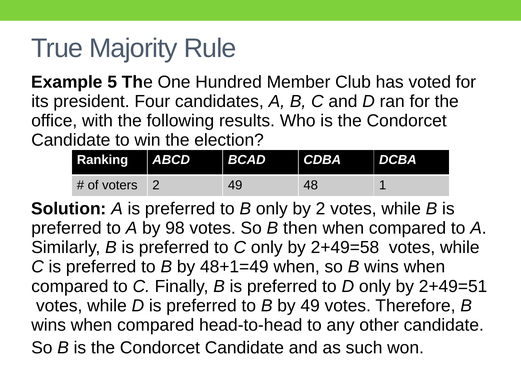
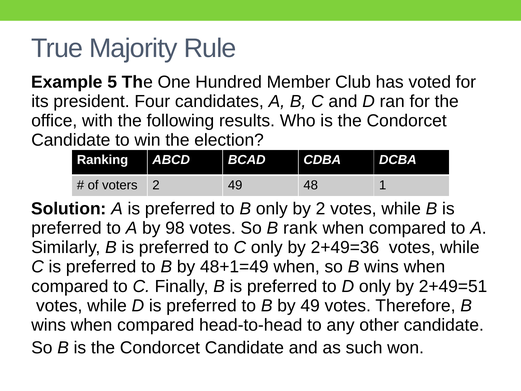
then: then -> rank
2+49=58: 2+49=58 -> 2+49=36
